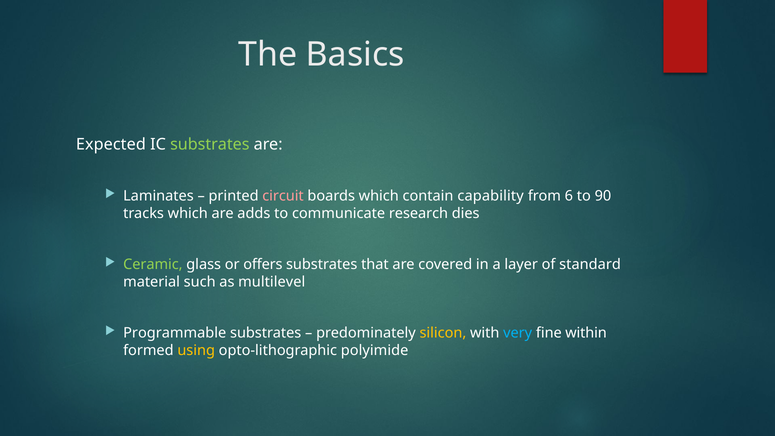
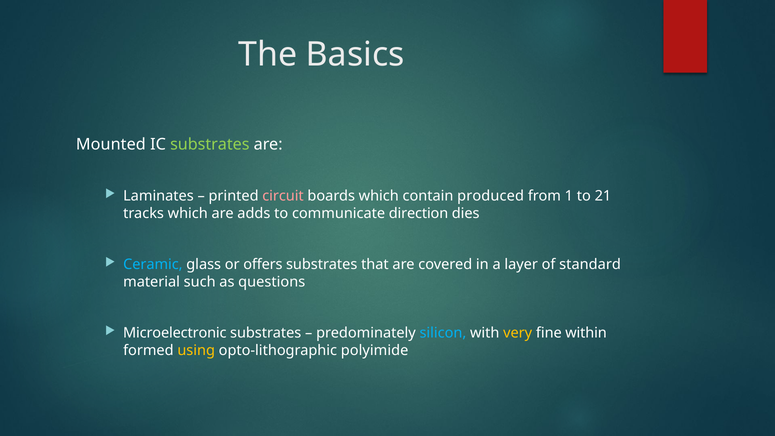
Expected: Expected -> Mounted
capability: capability -> produced
6: 6 -> 1
90: 90 -> 21
research: research -> direction
Ceramic colour: light green -> light blue
multilevel: multilevel -> questions
Programmable: Programmable -> Microelectronic
silicon colour: yellow -> light blue
very colour: light blue -> yellow
